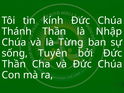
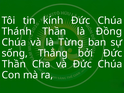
Nhập: Nhập -> Đồng
Tuyên: Tuyên -> Thẳng
